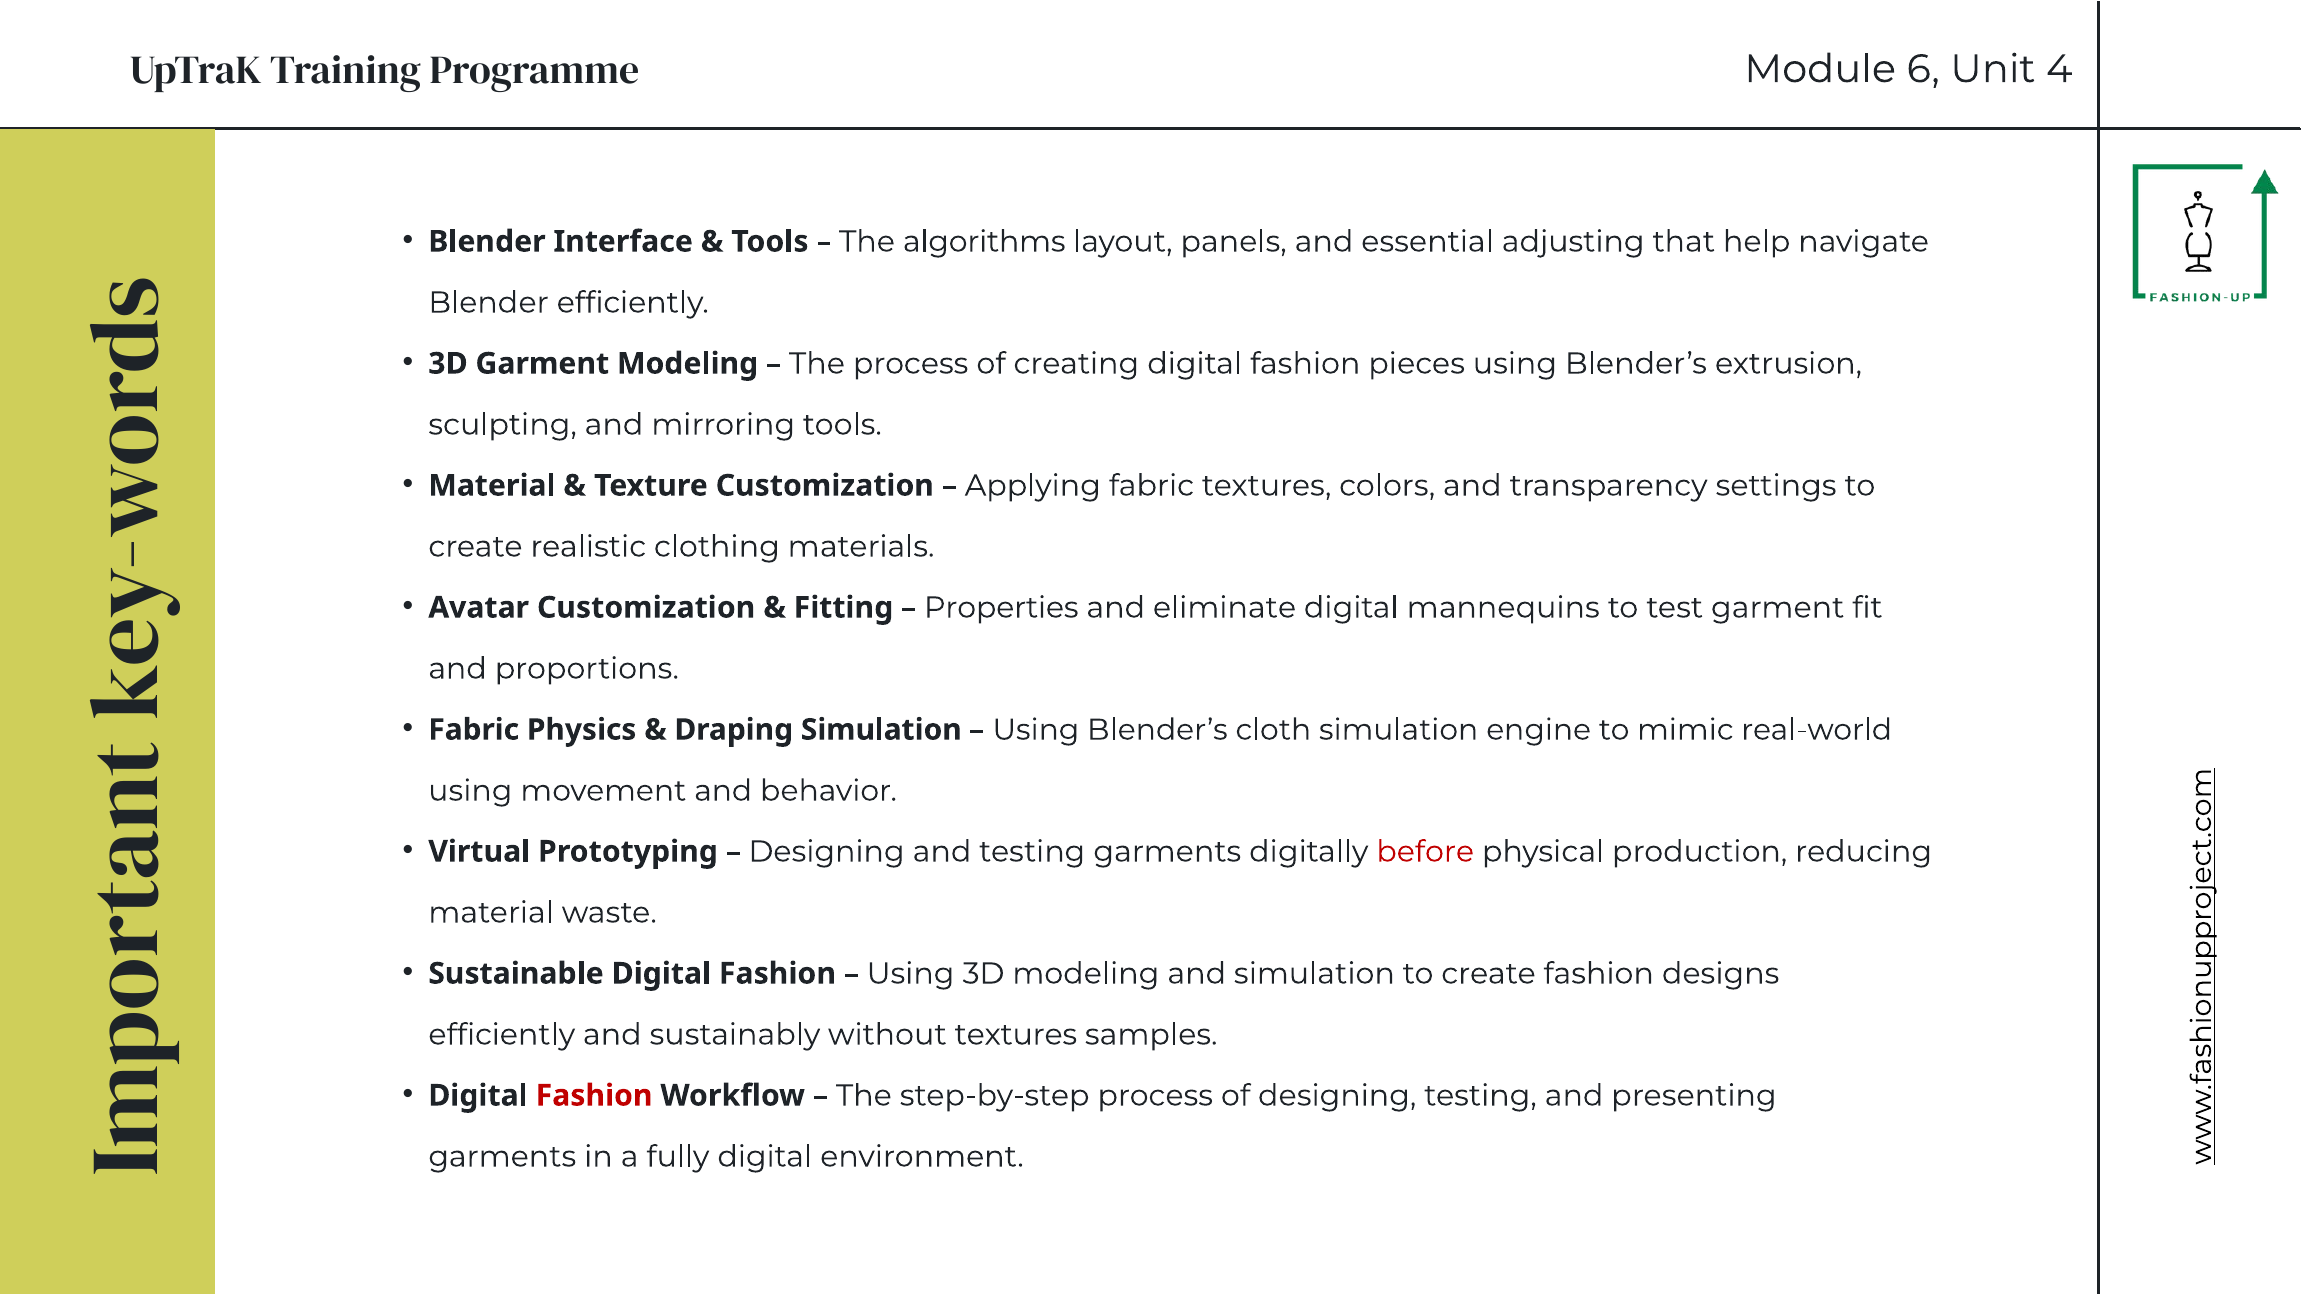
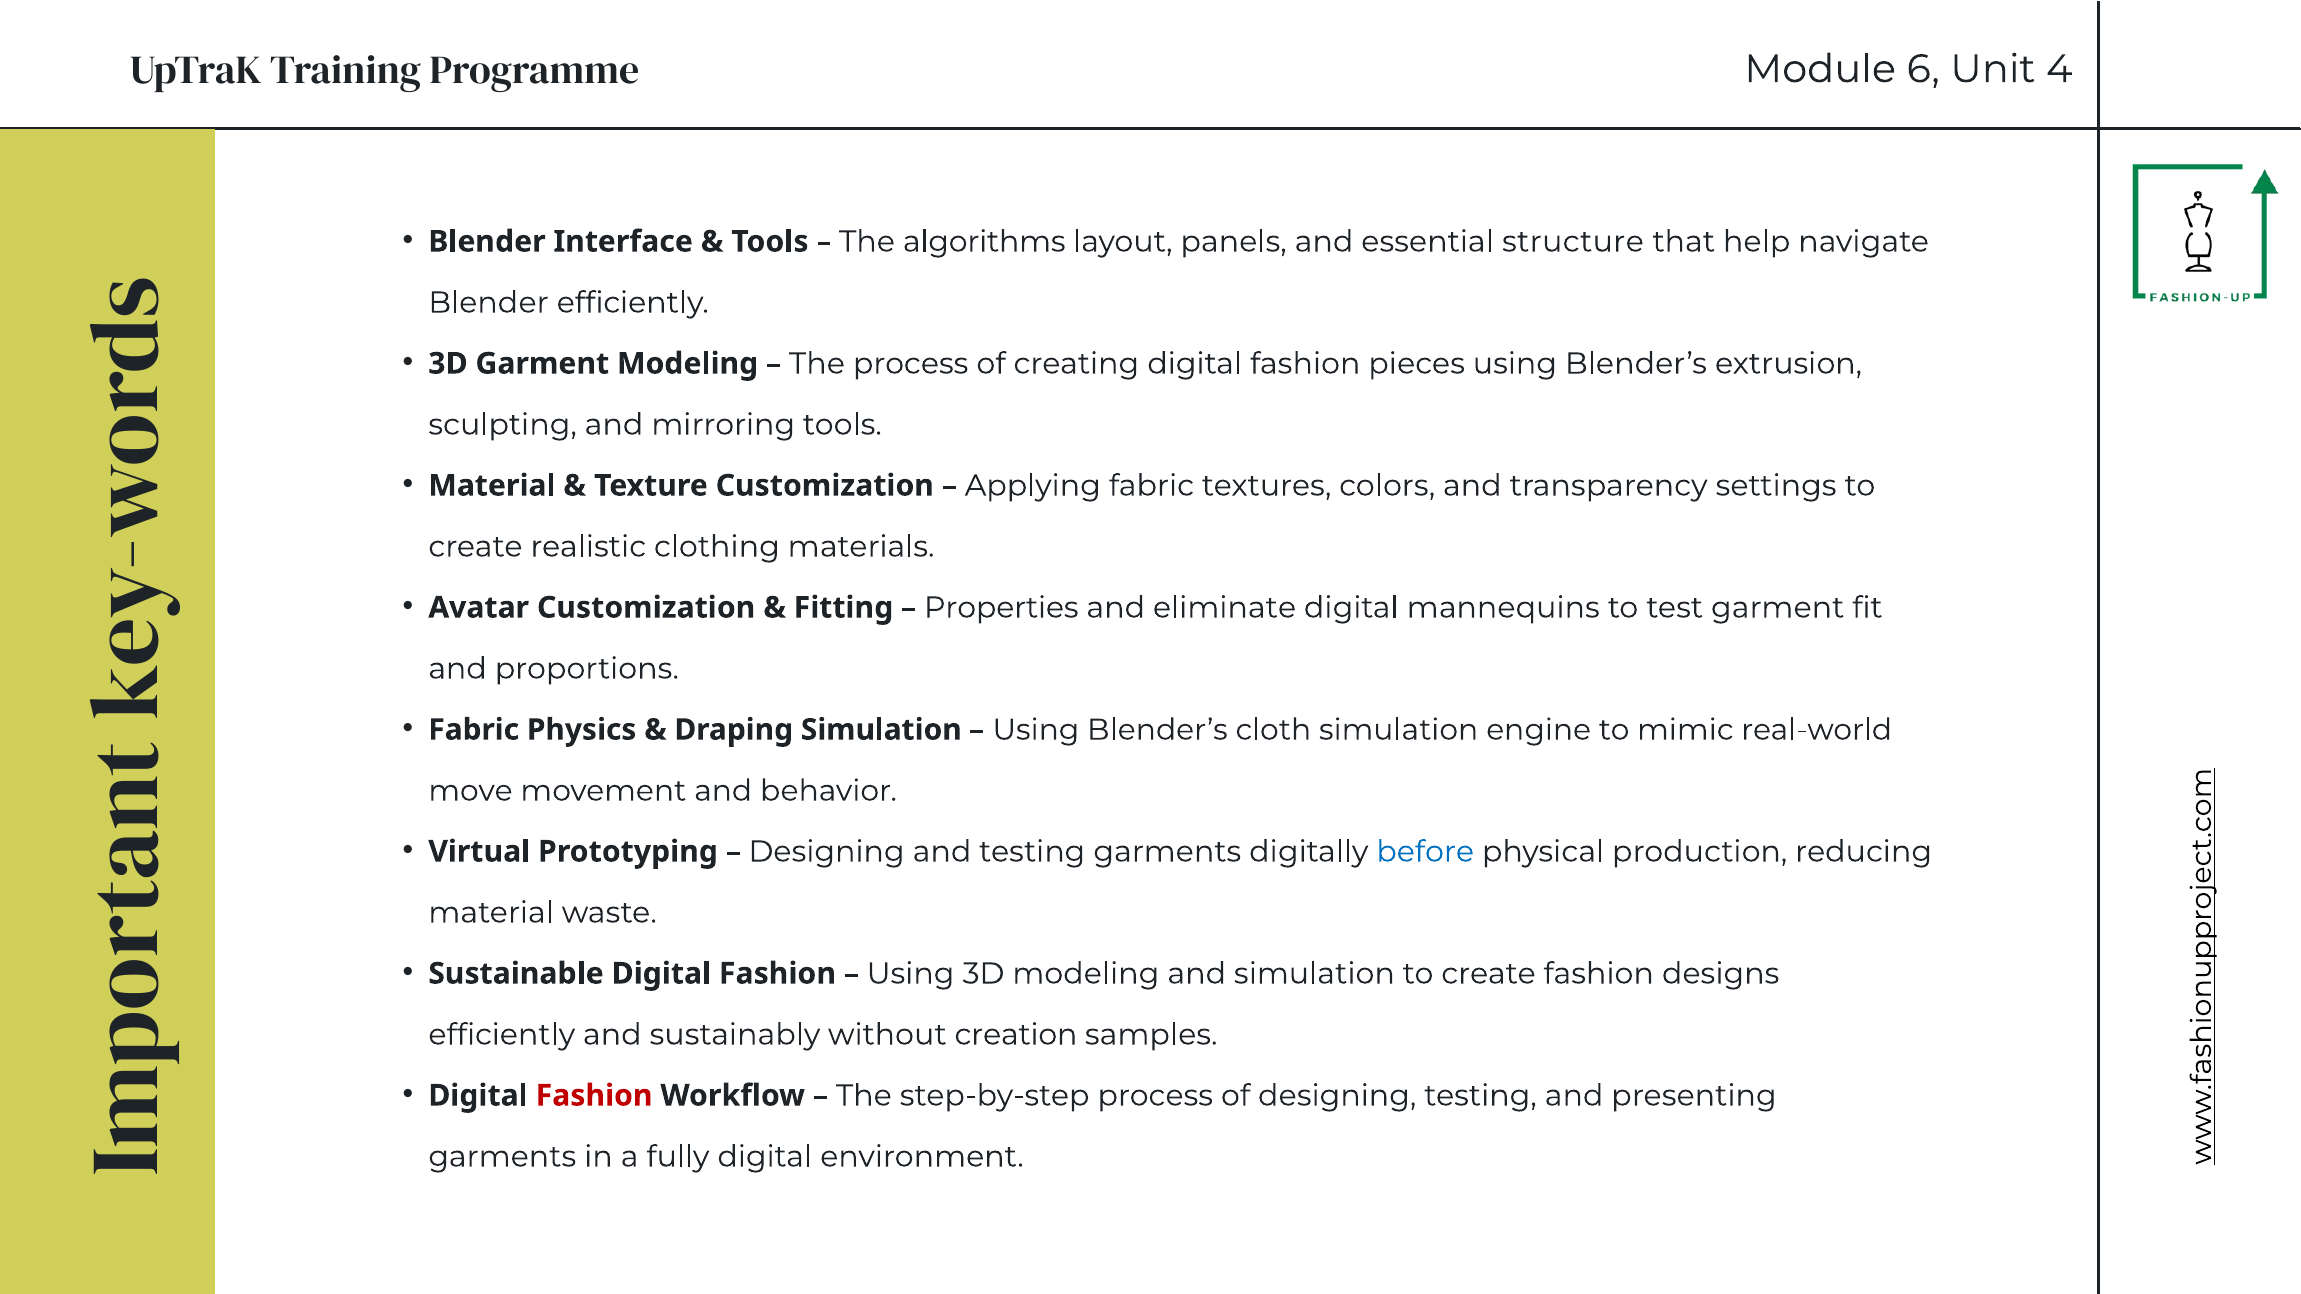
adjusting: adjusting -> structure
using at (470, 791): using -> move
before colour: red -> blue
without textures: textures -> creation
